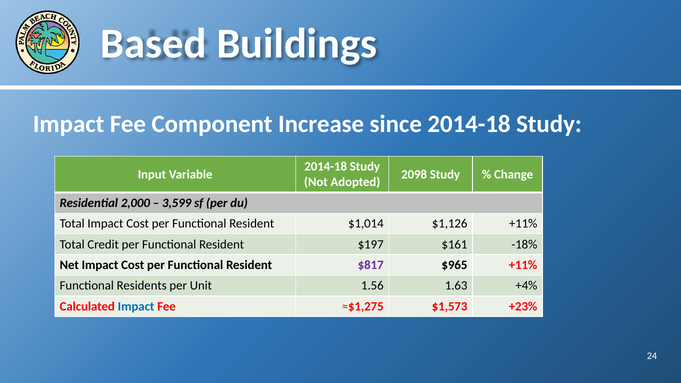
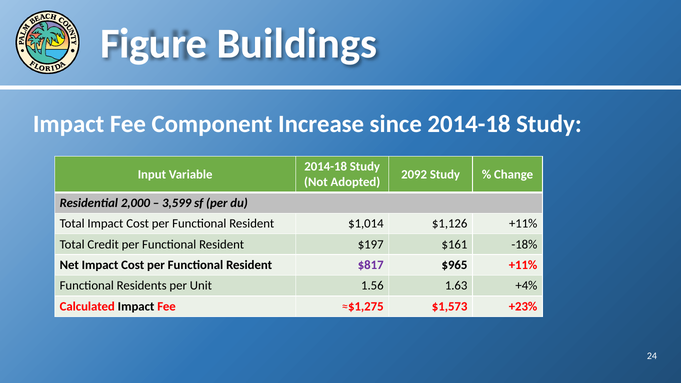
Based: Based -> Figure
2098: 2098 -> 2092
Impact at (136, 307) colour: blue -> black
